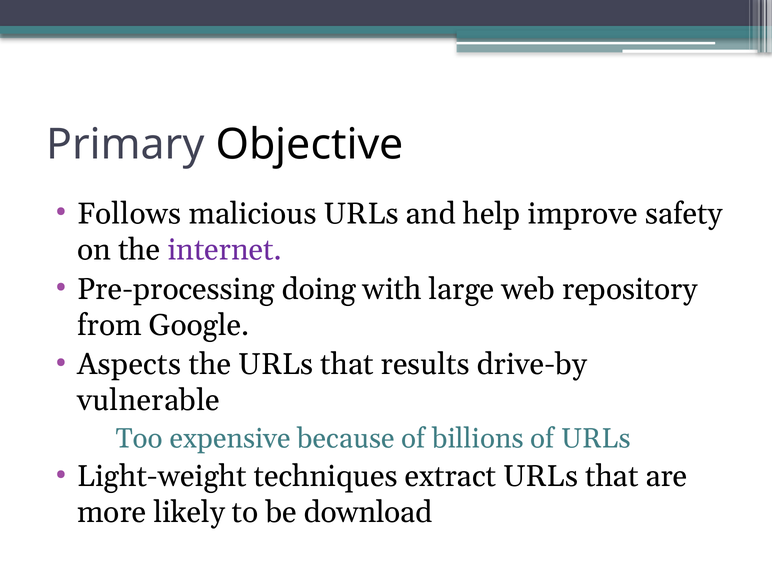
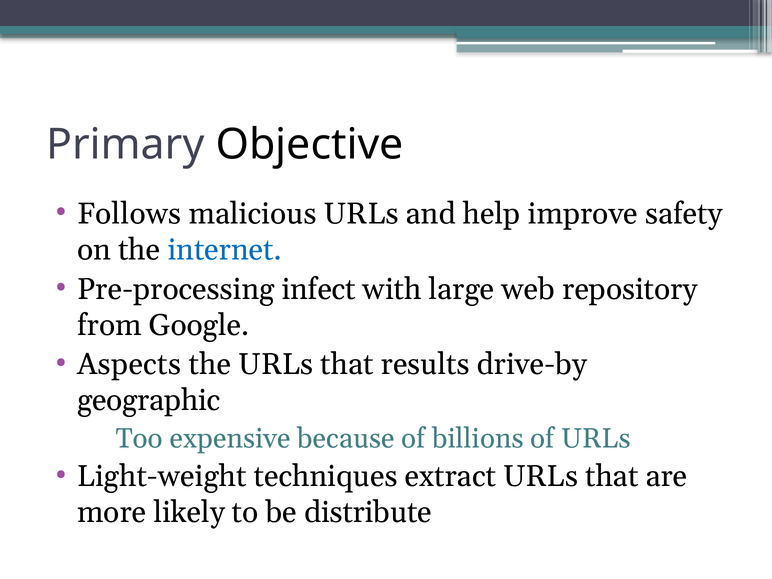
internet colour: purple -> blue
doing: doing -> infect
vulnerable: vulnerable -> geographic
download: download -> distribute
